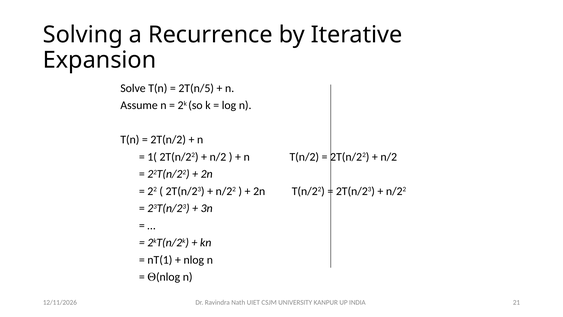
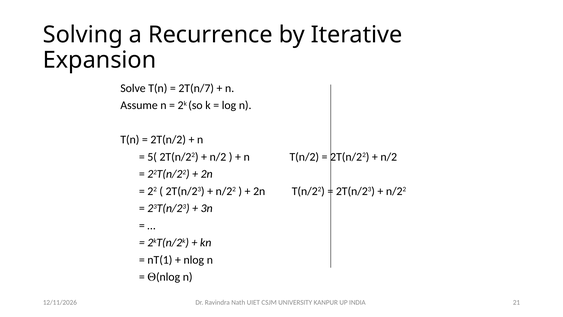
2T(n/5: 2T(n/5 -> 2T(n/7
1(: 1( -> 5(
